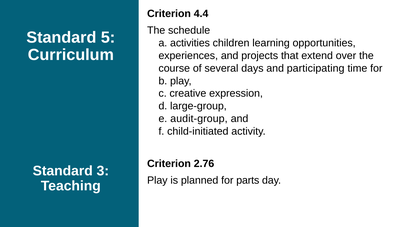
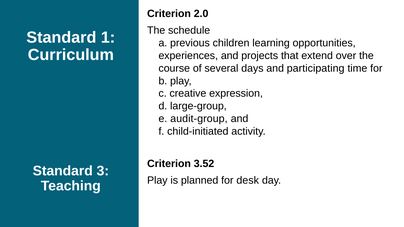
4.4: 4.4 -> 2.0
5: 5 -> 1
activities: activities -> previous
2.76: 2.76 -> 3.52
parts: parts -> desk
